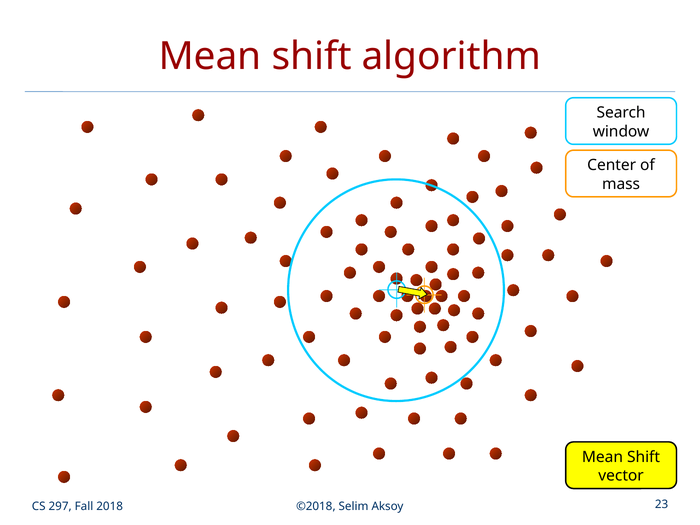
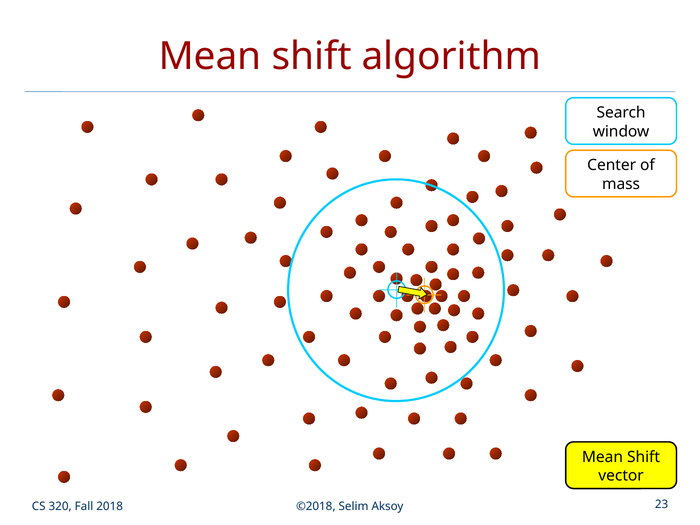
297: 297 -> 320
